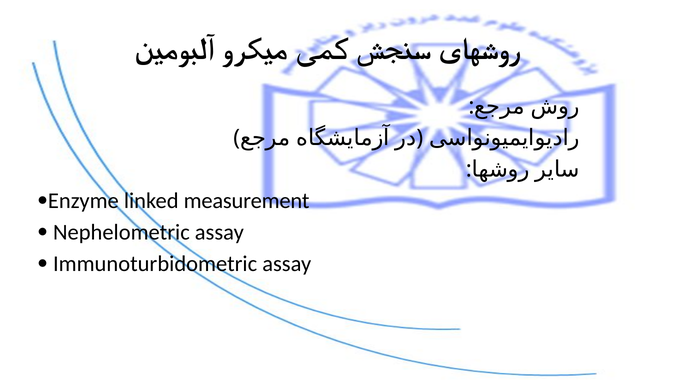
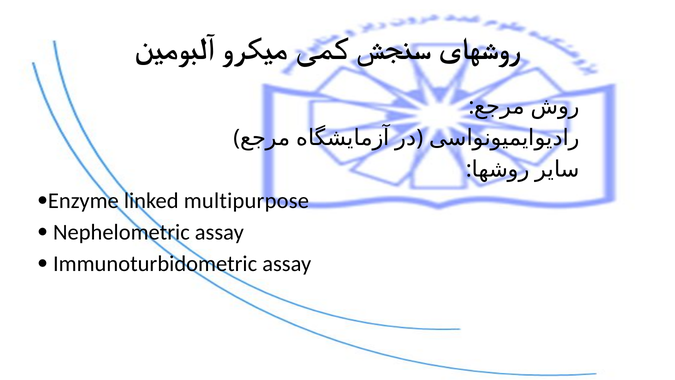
measurement: measurement -> multipurpose
